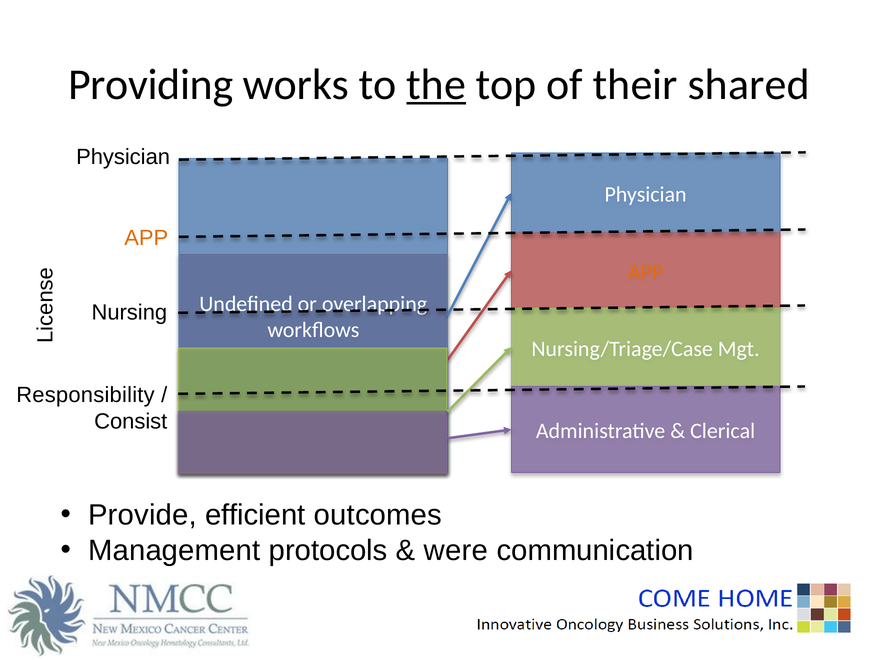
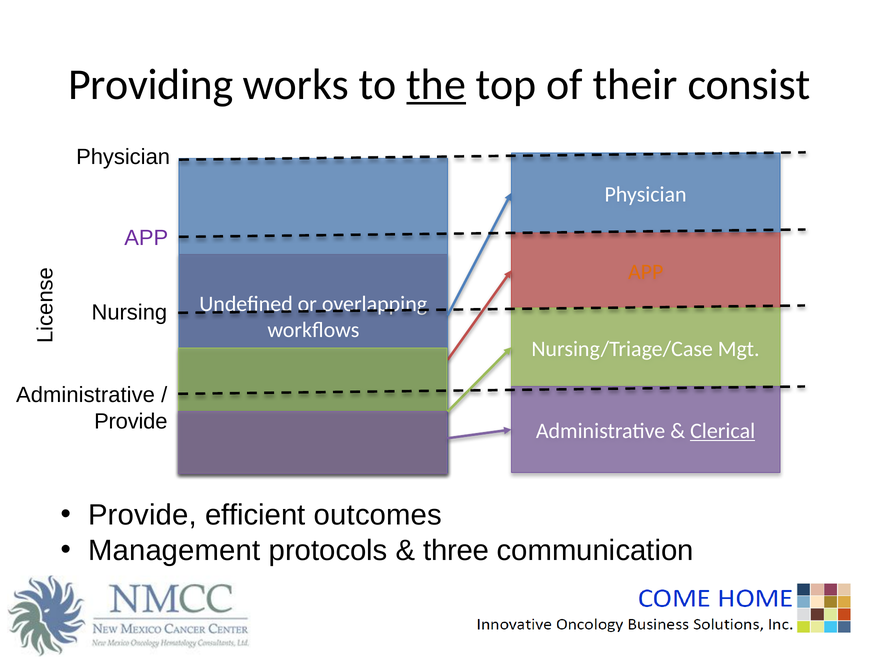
shared: shared -> consist
APP at (146, 238) colour: orange -> purple
Responsibility at (85, 395): Responsibility -> Administrative
Consist at (131, 421): Consist -> Provide
Clerical underline: none -> present
were: were -> three
